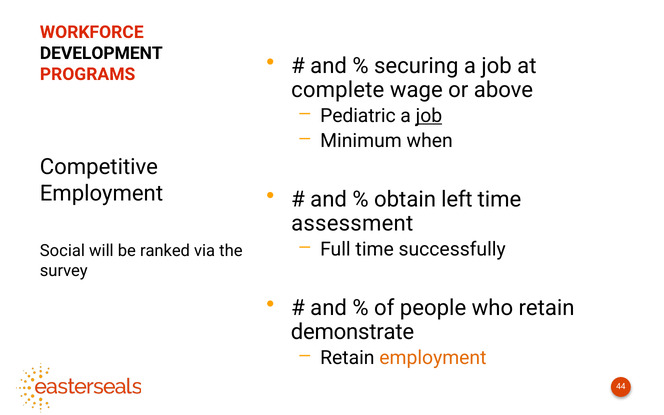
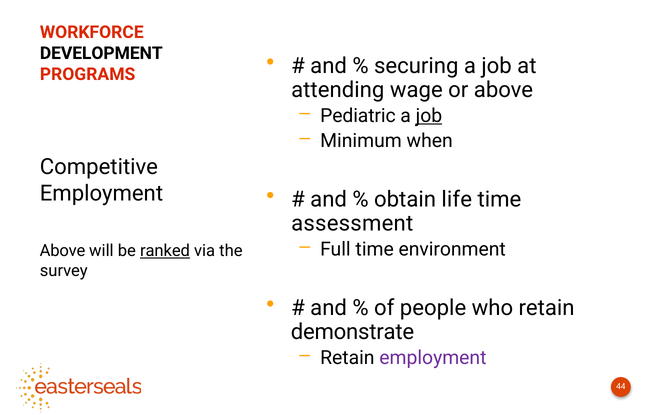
complete: complete -> attending
left: left -> life
successfully: successfully -> environment
Social at (62, 251): Social -> Above
ranked underline: none -> present
employment at (433, 358) colour: orange -> purple
